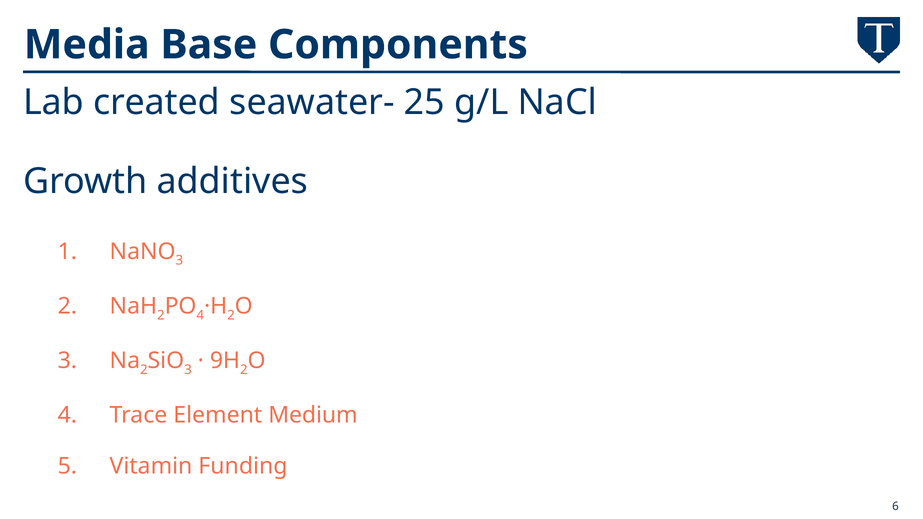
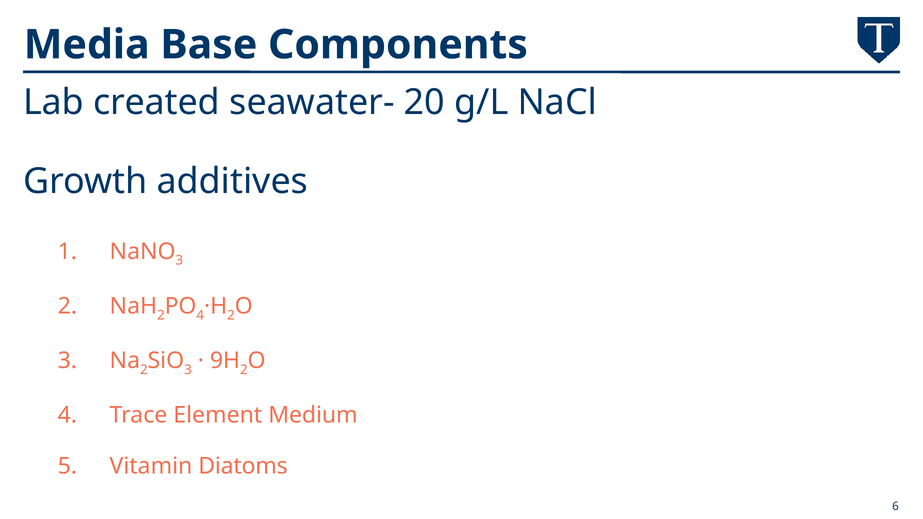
25: 25 -> 20
Funding: Funding -> Diatoms
